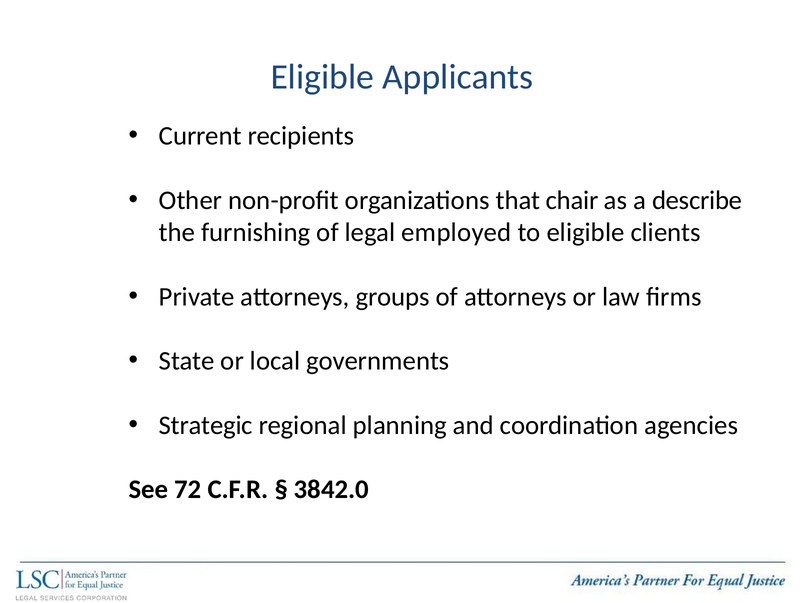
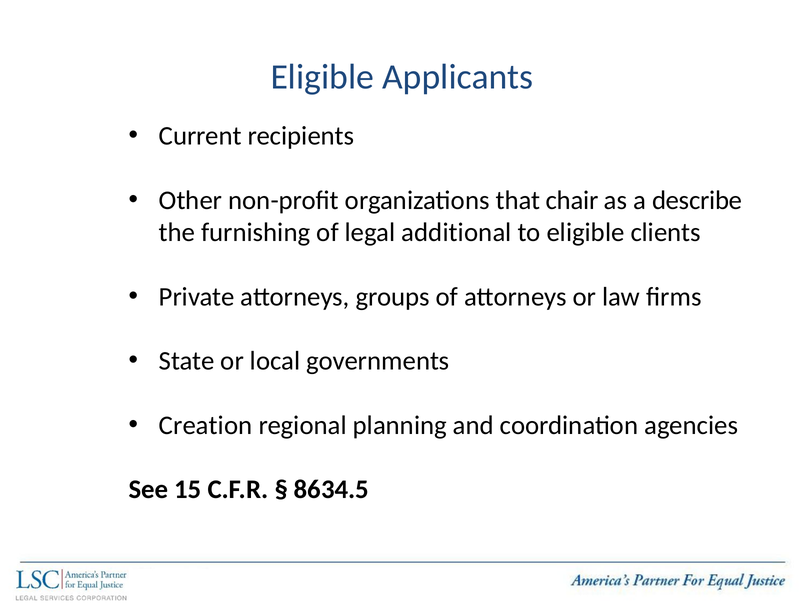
employed: employed -> additional
Strategic: Strategic -> Creation
72: 72 -> 15
3842.0: 3842.0 -> 8634.5
